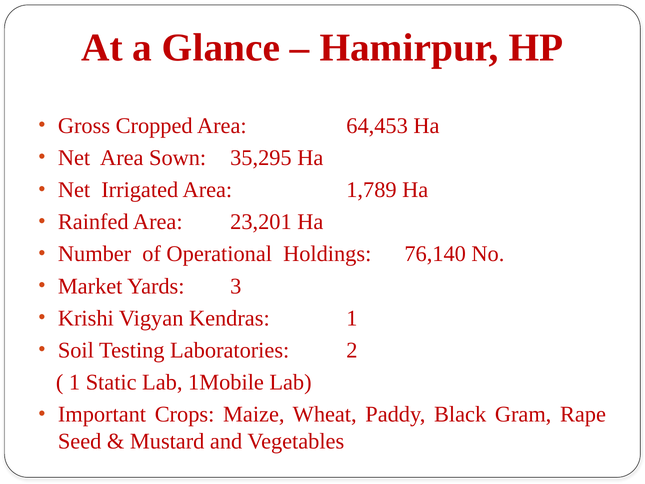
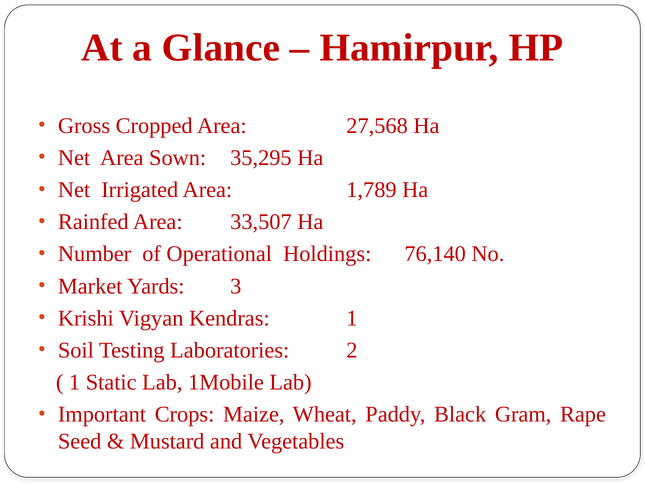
64,453: 64,453 -> 27,568
23,201: 23,201 -> 33,507
